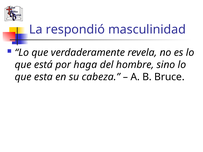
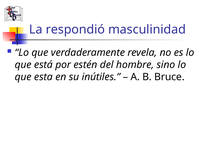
haga: haga -> estén
cabeza: cabeza -> inútiles
